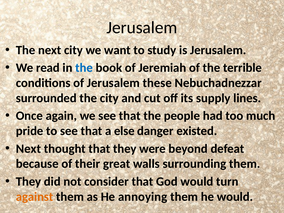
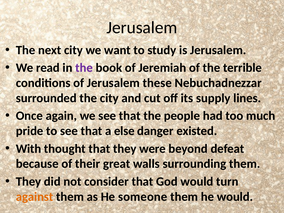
the at (84, 68) colour: blue -> purple
Next at (28, 149): Next -> With
annoying: annoying -> someone
